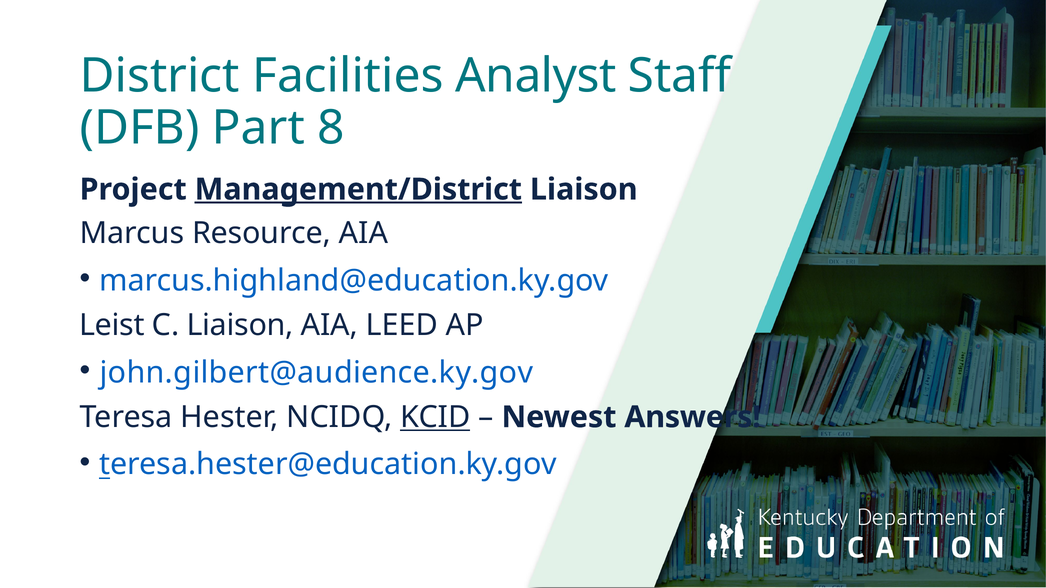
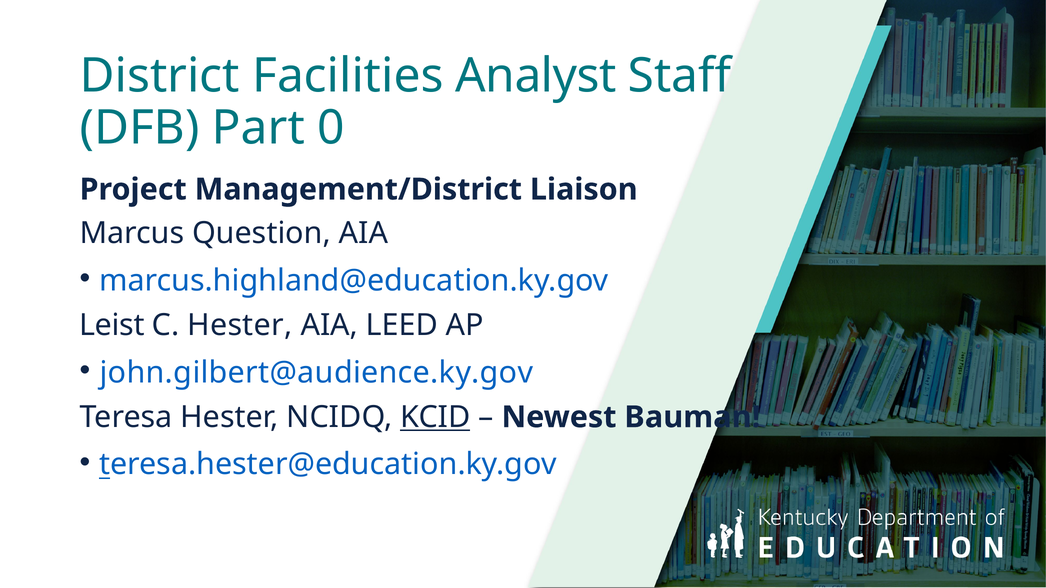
8: 8 -> 0
Management/District underline: present -> none
Resource: Resource -> Question
C Liaison: Liaison -> Hester
Answers: Answers -> Bauman
